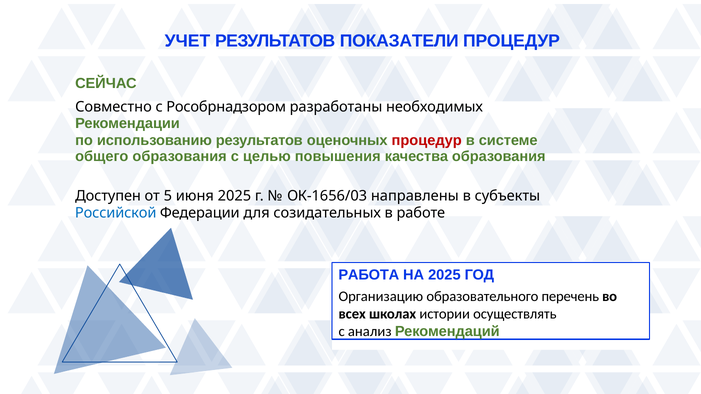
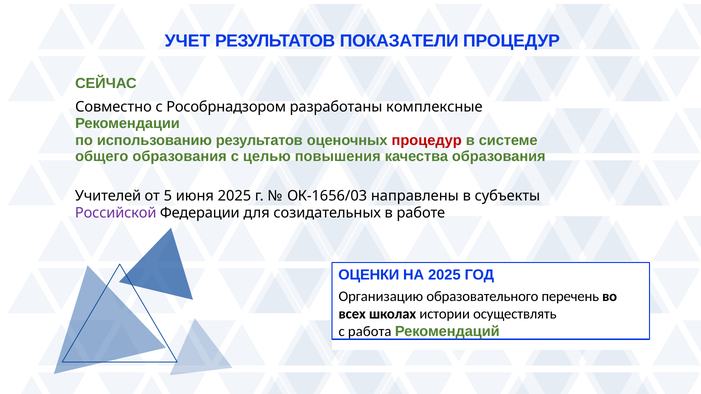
необходимых: необходимых -> комплексные
Доступен: Доступен -> Учителей
Российской colour: blue -> purple
РАБОТА: РАБОТА -> ОЦЕНКИ
анализ: анализ -> работа
